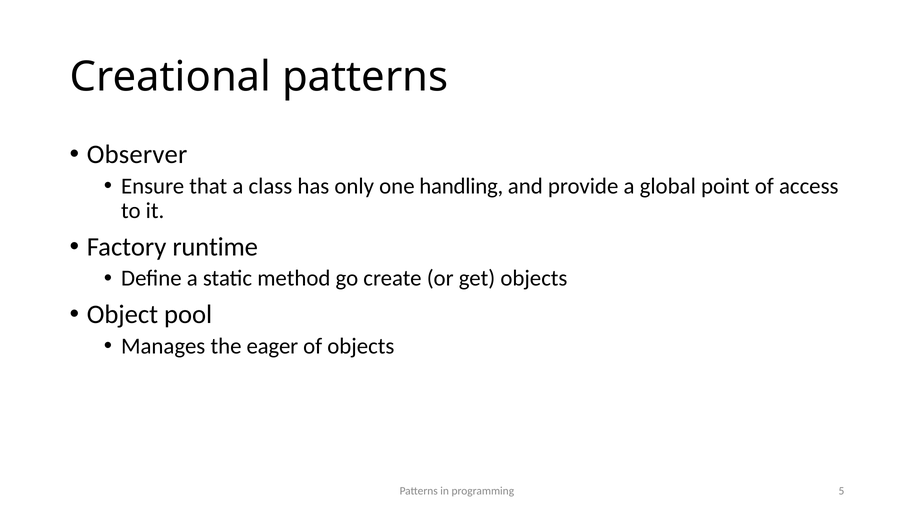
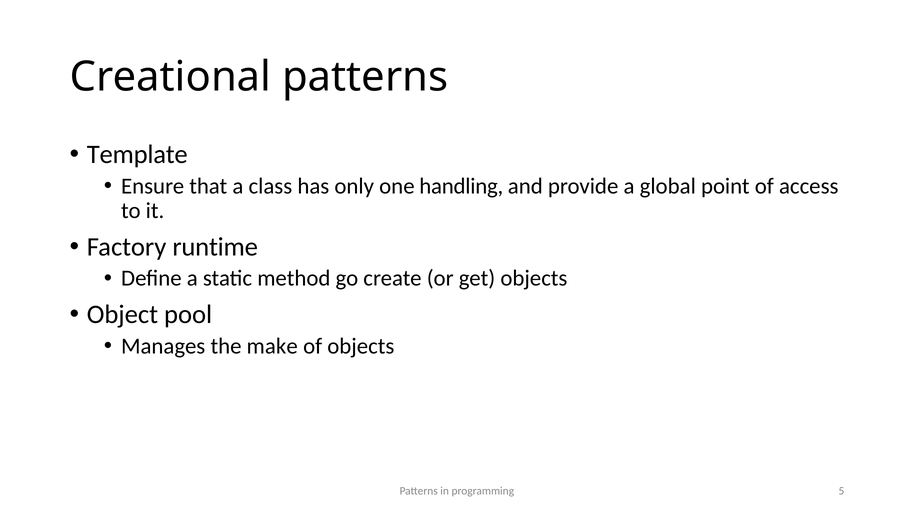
Observer: Observer -> Template
eager: eager -> make
